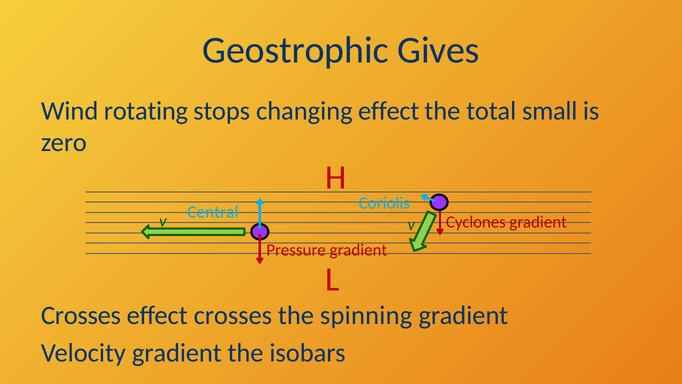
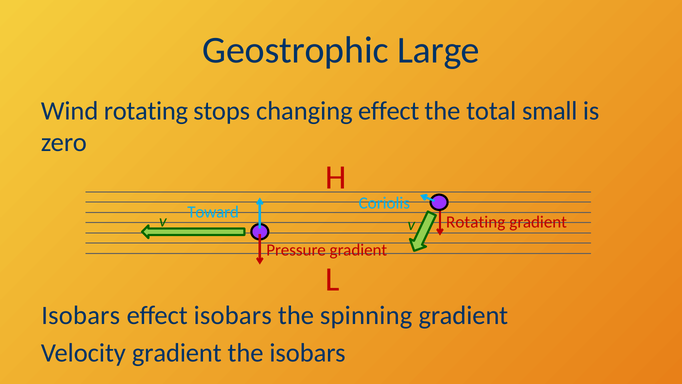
Gives: Gives -> Large
Central: Central -> Toward
Cyclones at (476, 222): Cyclones -> Rotating
Crosses at (81, 315): Crosses -> Isobars
effect crosses: crosses -> isobars
